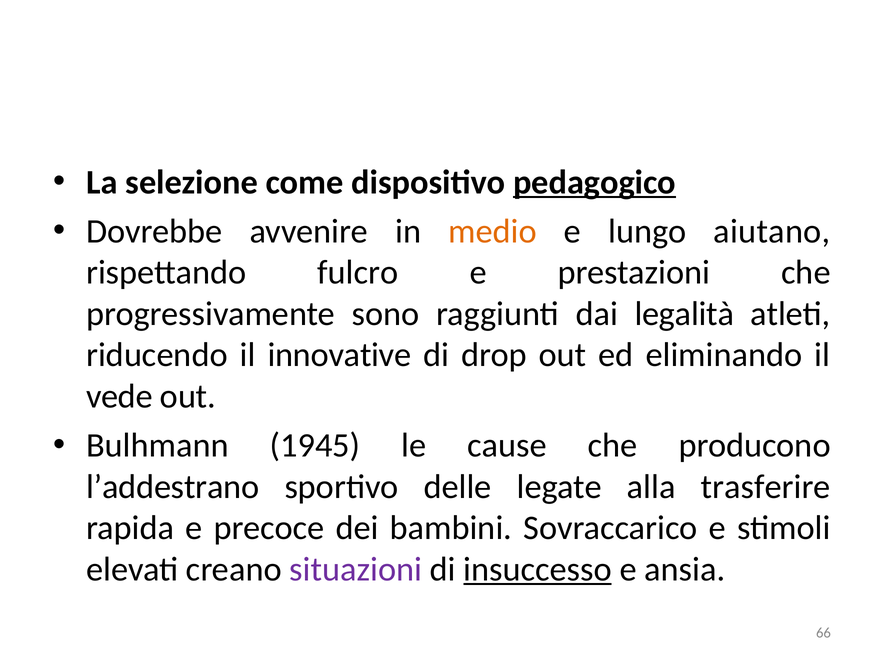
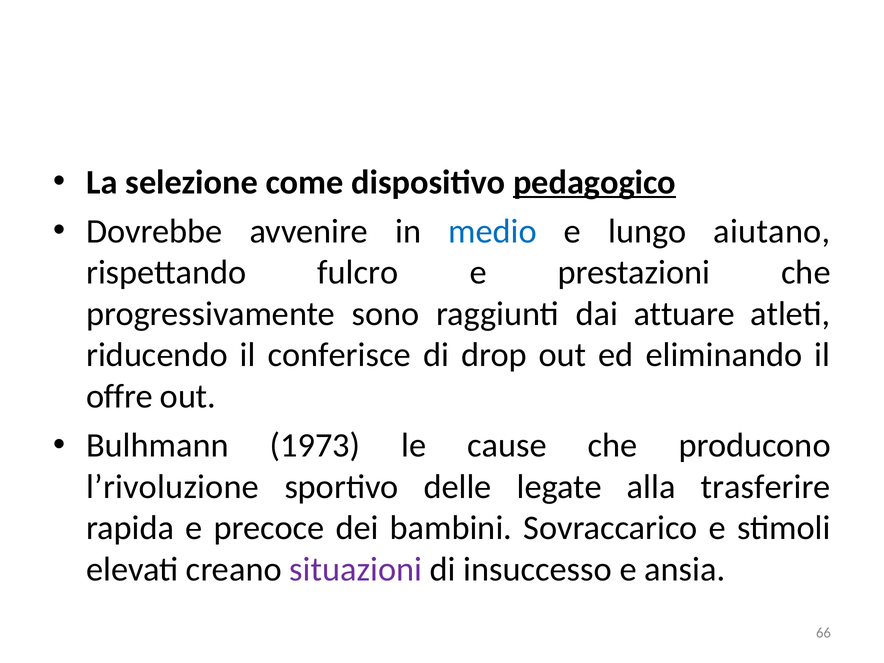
medio colour: orange -> blue
legalità: legalità -> attuare
innovative: innovative -> conferisce
vede: vede -> offre
1945: 1945 -> 1973
l’addestrano: l’addestrano -> l’rivoluzione
insuccesso underline: present -> none
